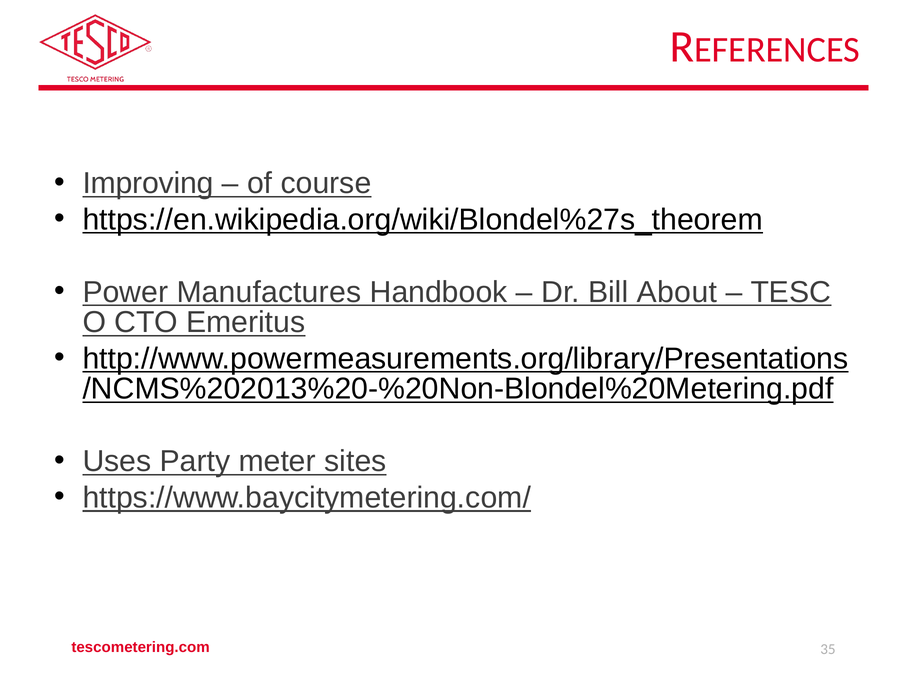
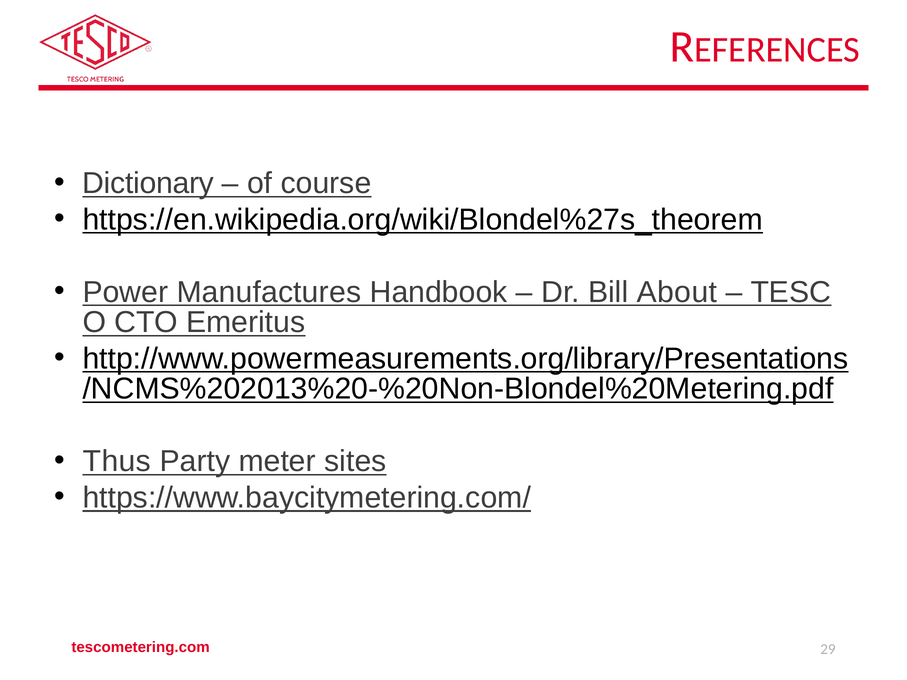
Improving: Improving -> Dictionary
Uses: Uses -> Thus
35: 35 -> 29
